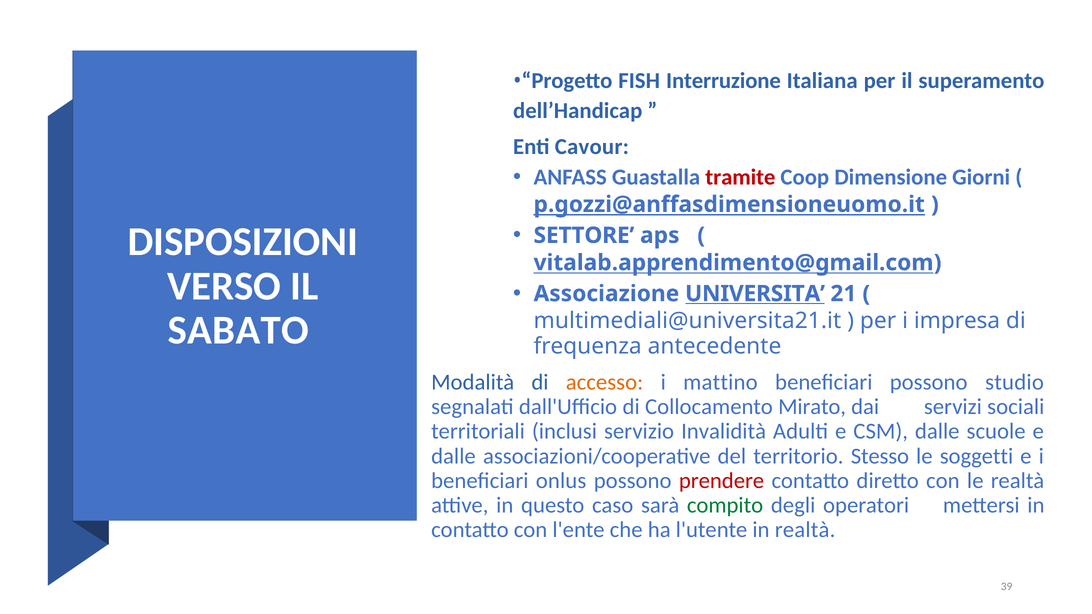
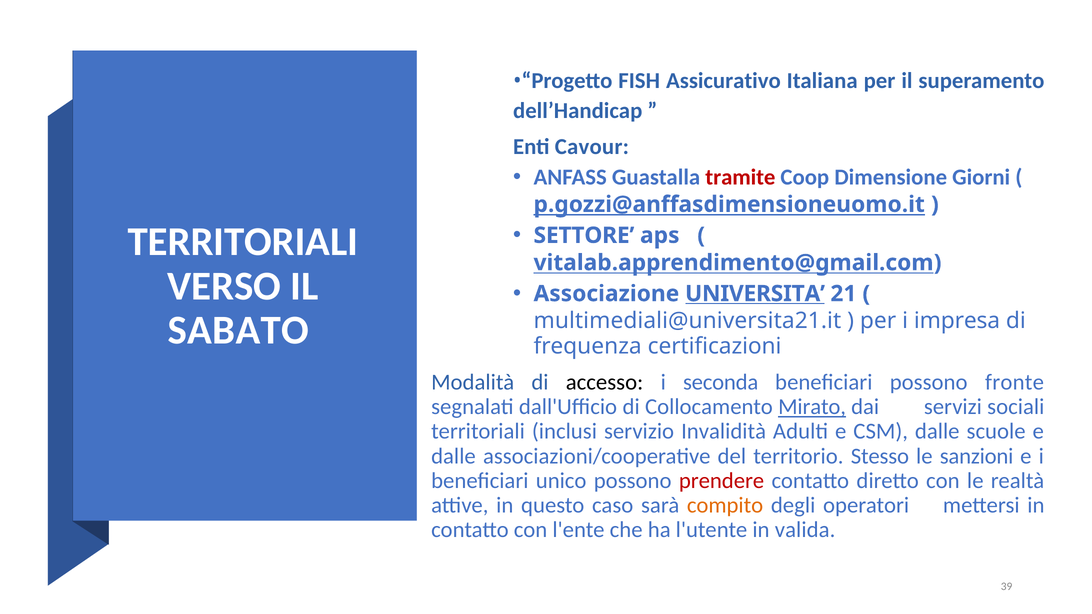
Interruzione: Interruzione -> Assicurativo
DISPOSIZIONI at (243, 242): DISPOSIZIONI -> TERRITORIALI
antecedente: antecedente -> certificazioni
accesso colour: orange -> black
mattino: mattino -> seconda
studio: studio -> fronte
Mirato underline: none -> present
soggetti: soggetti -> sanzioni
onlus: onlus -> unico
compito colour: green -> orange
in realtà: realtà -> valida
